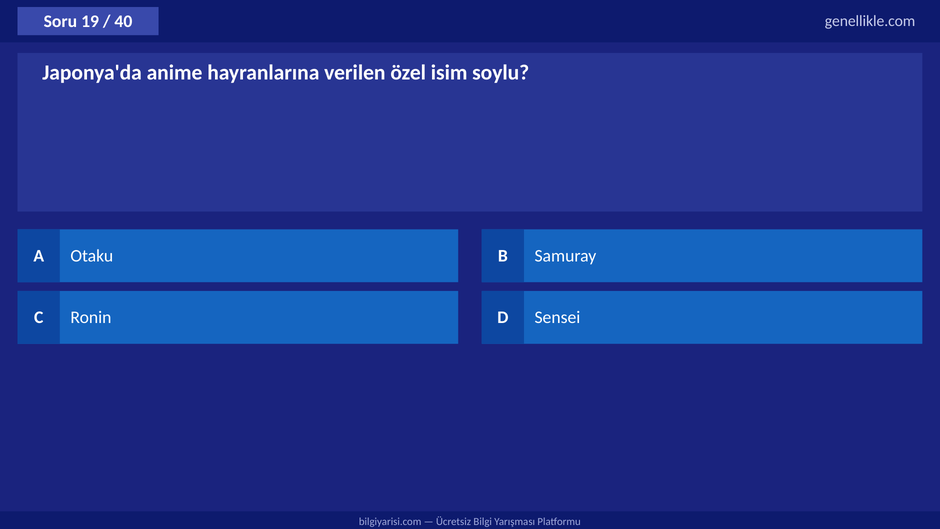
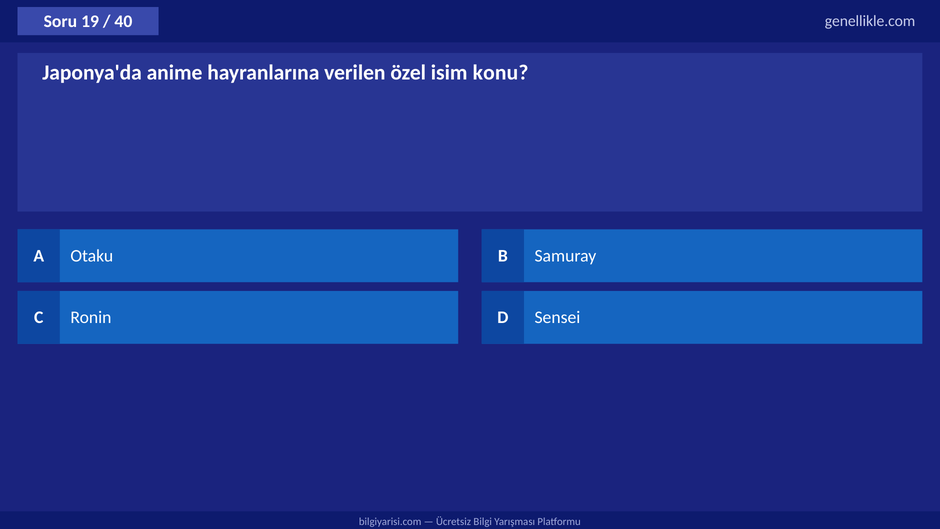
soylu: soylu -> konu
